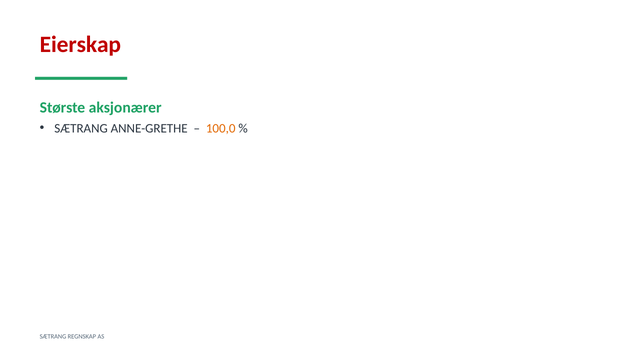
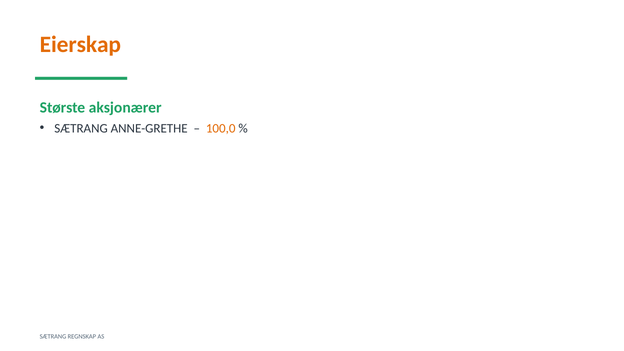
Eierskap colour: red -> orange
